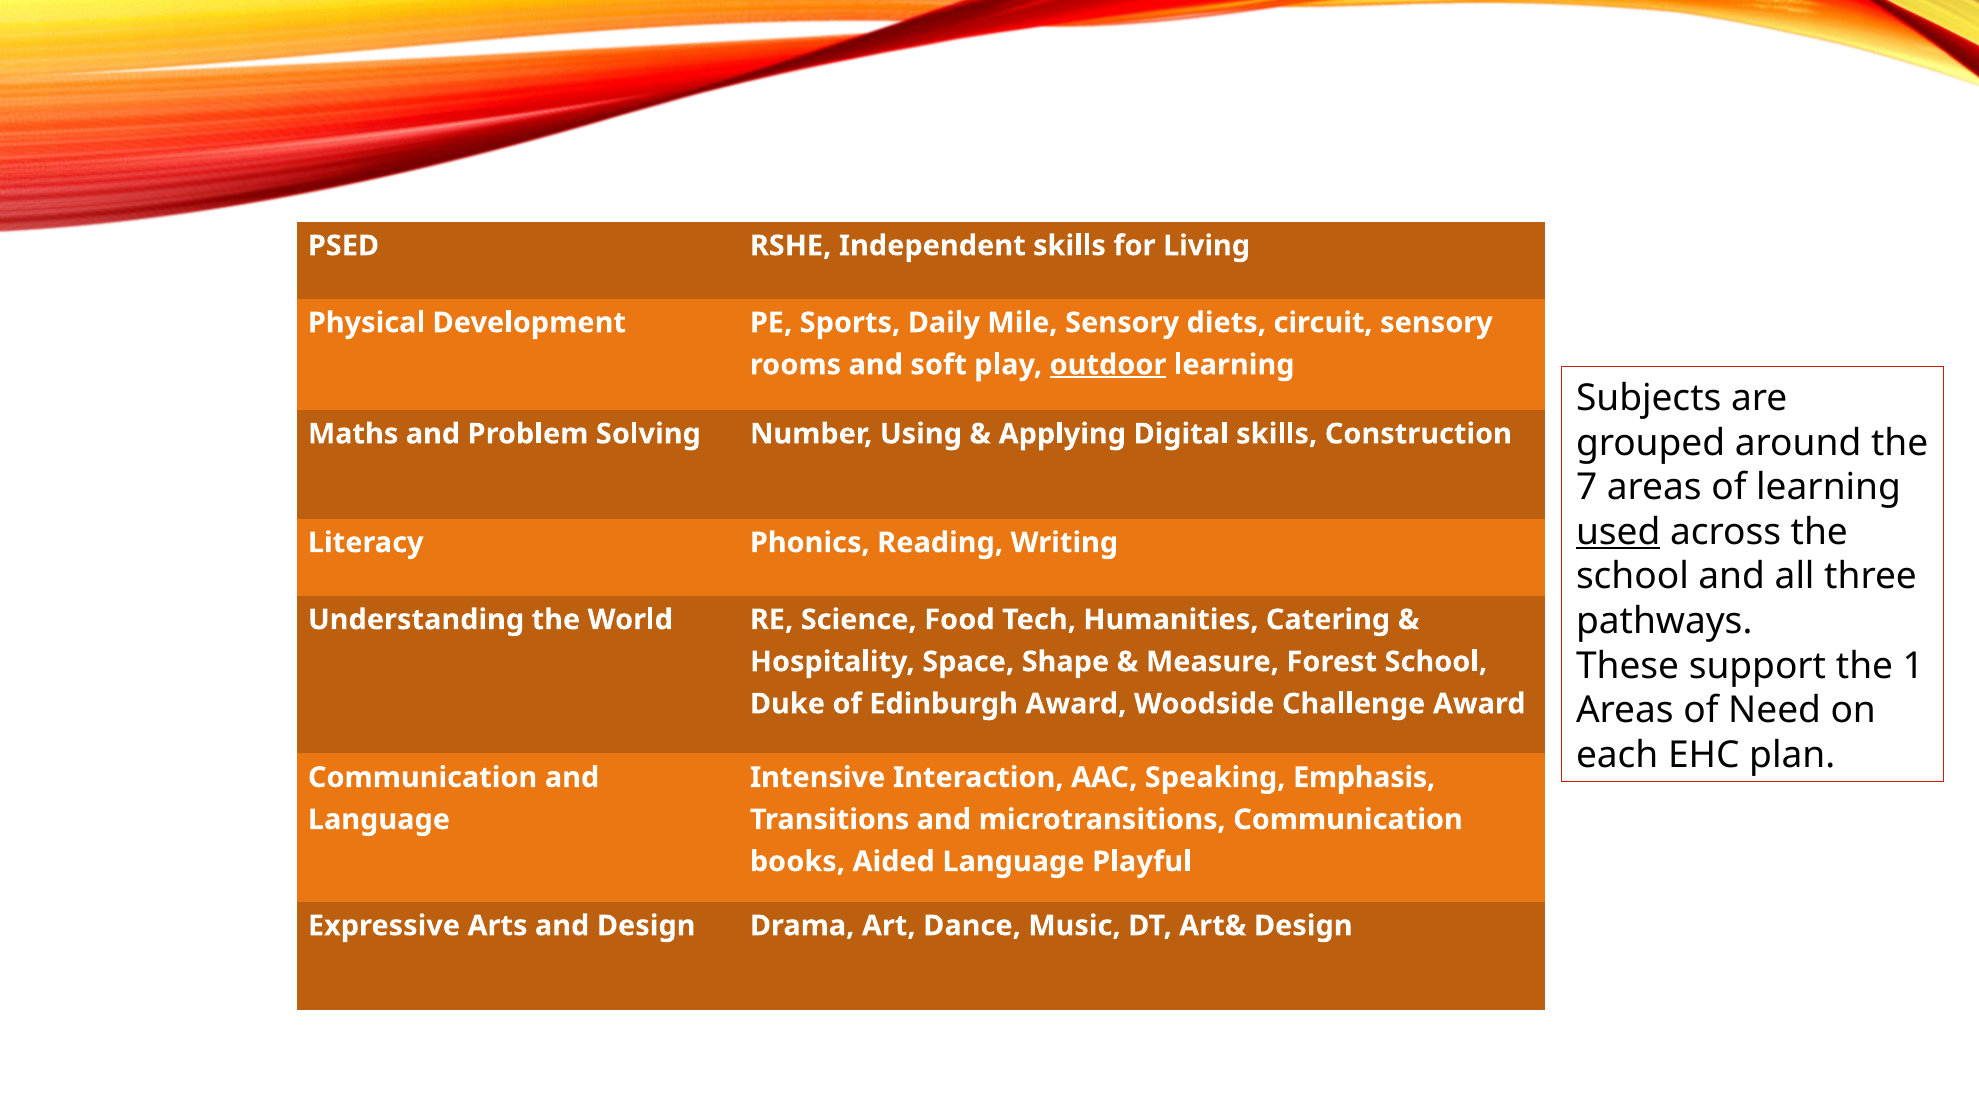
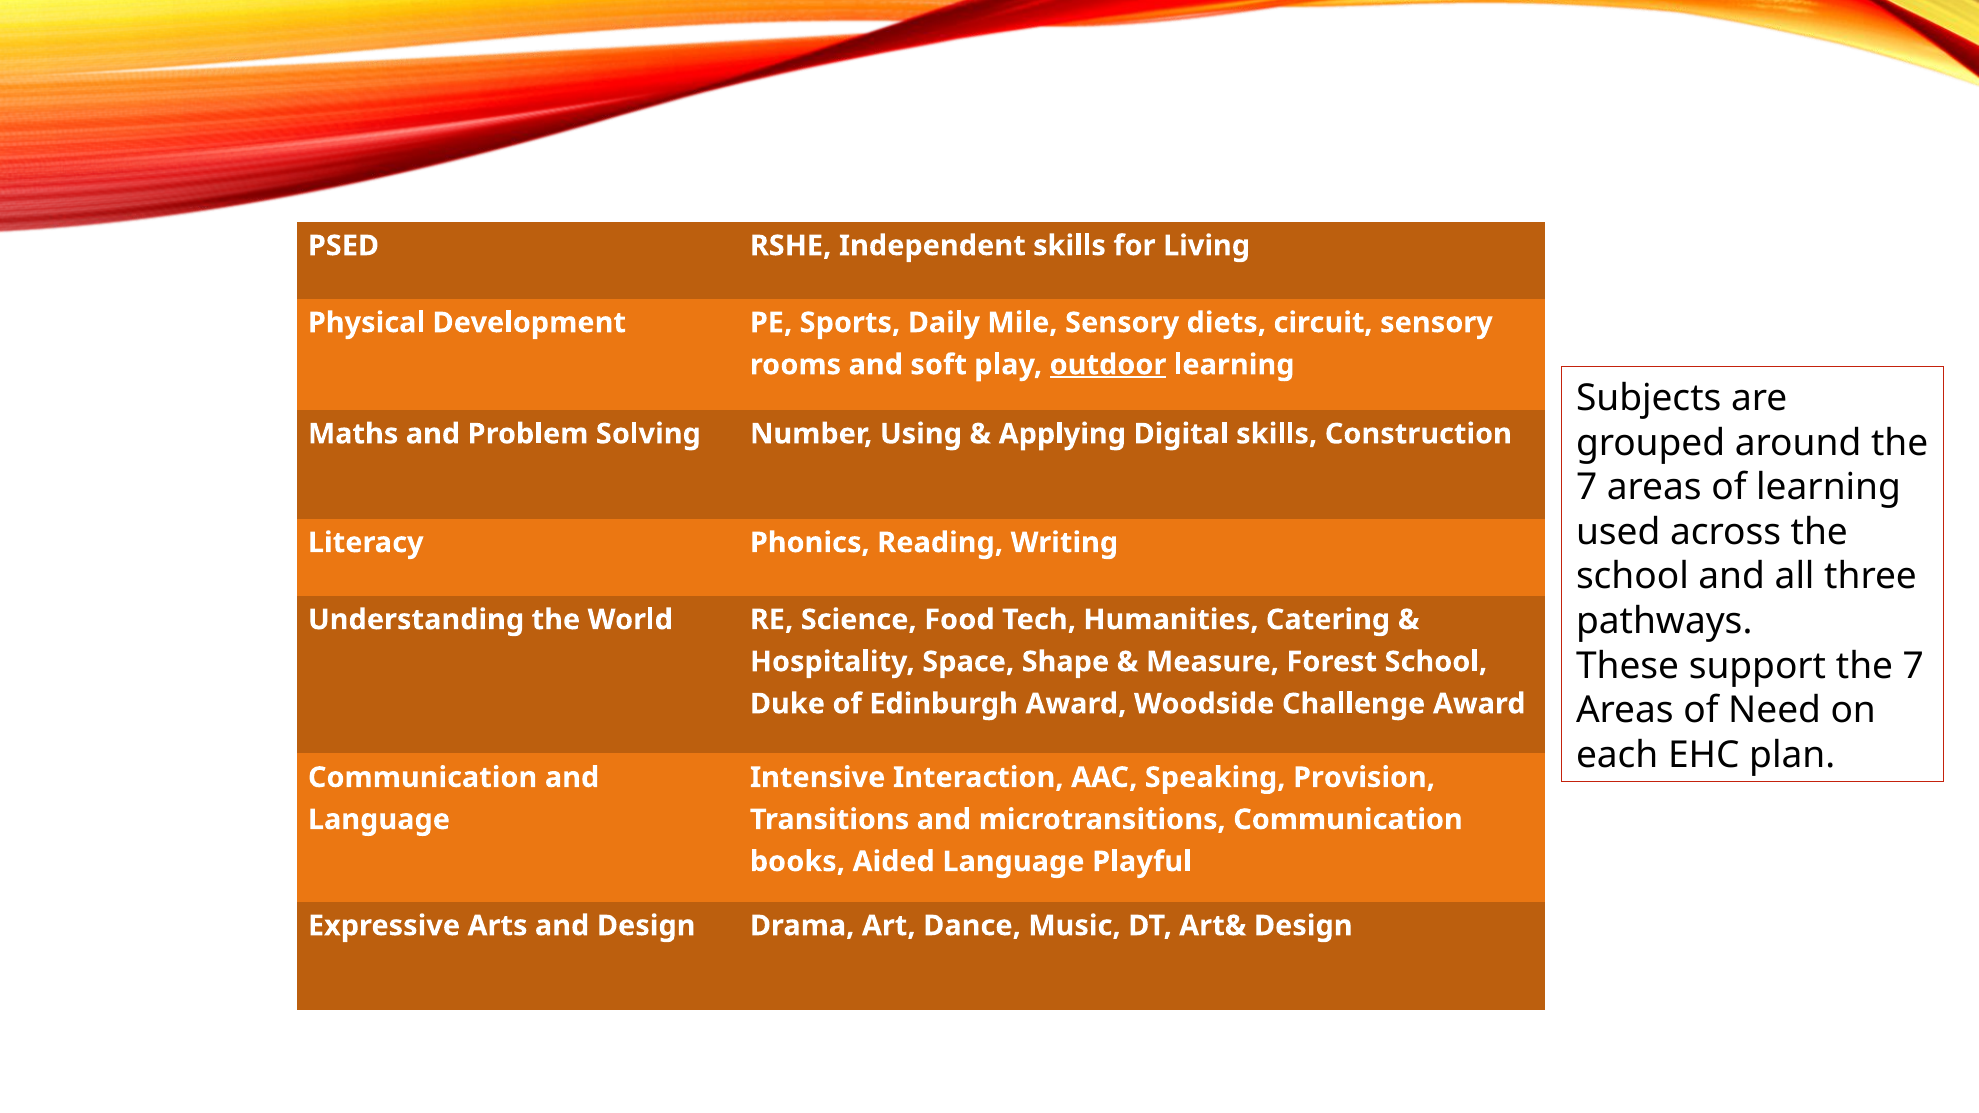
used underline: present -> none
support the 1: 1 -> 7
Emphasis: Emphasis -> Provision
